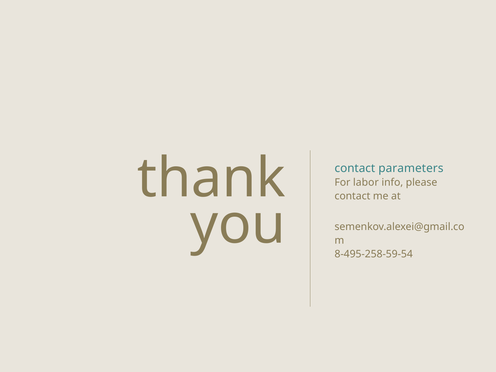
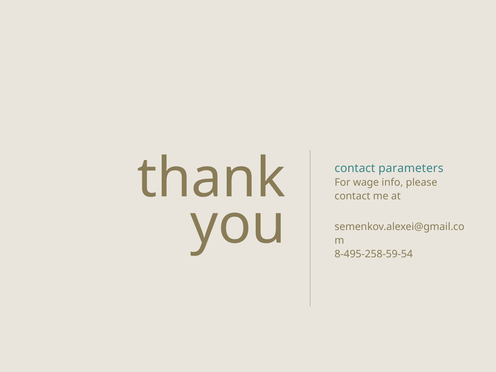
labor: labor -> wage
